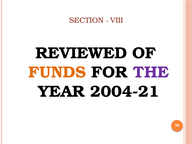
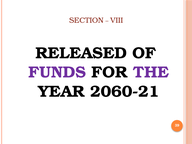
REVIEWED: REVIEWED -> RELEASED
FUNDS colour: orange -> purple
2004-21: 2004-21 -> 2060-21
